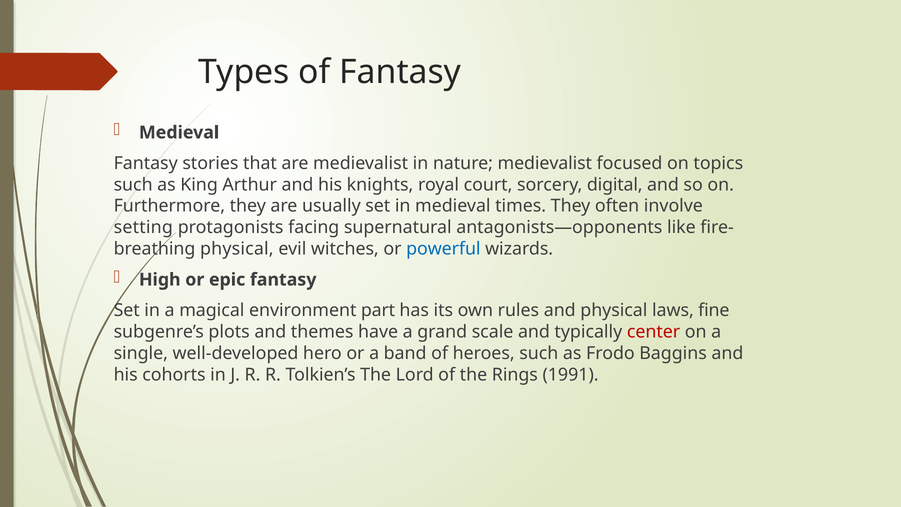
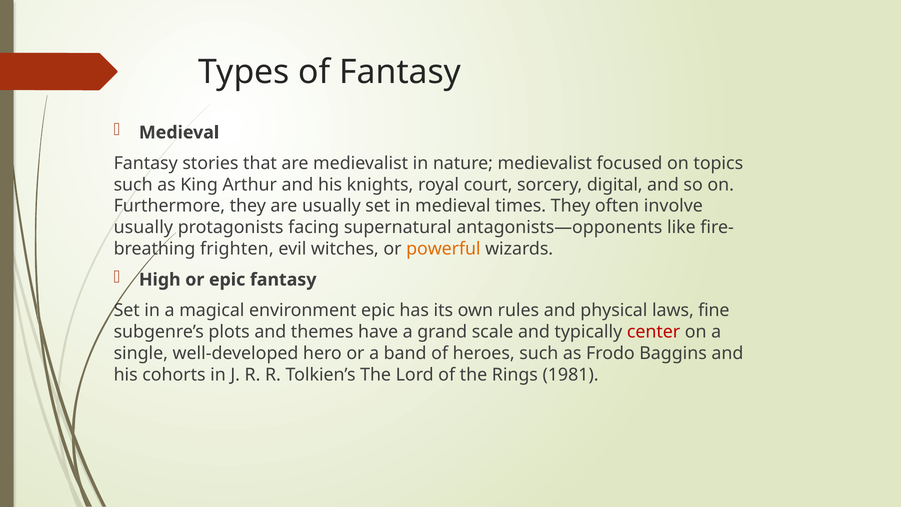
setting at (143, 227): setting -> usually
physical at (237, 249): physical -> frighten
powerful colour: blue -> orange
environment part: part -> epic
1991: 1991 -> 1981
